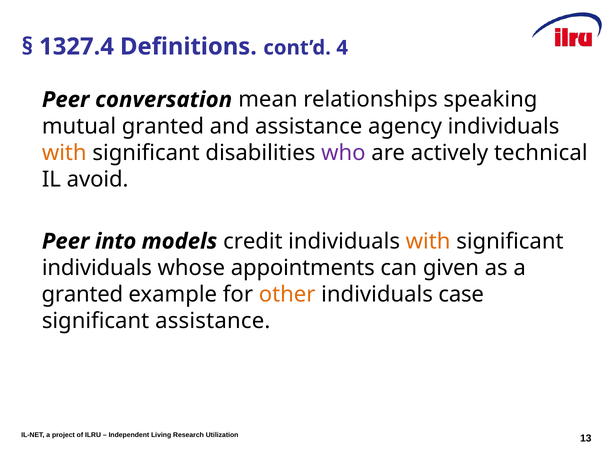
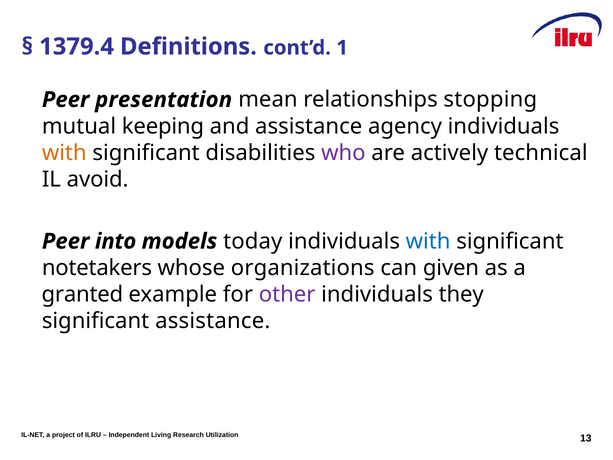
1327.4: 1327.4 -> 1379.4
4: 4 -> 1
conversation: conversation -> presentation
speaking: speaking -> stopping
mutual granted: granted -> keeping
credit: credit -> today
with at (428, 241) colour: orange -> blue
individuals at (97, 268): individuals -> notetakers
appointments: appointments -> organizations
other colour: orange -> purple
case: case -> they
